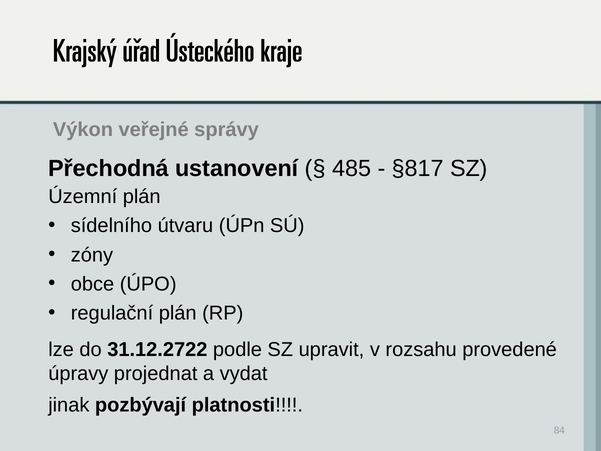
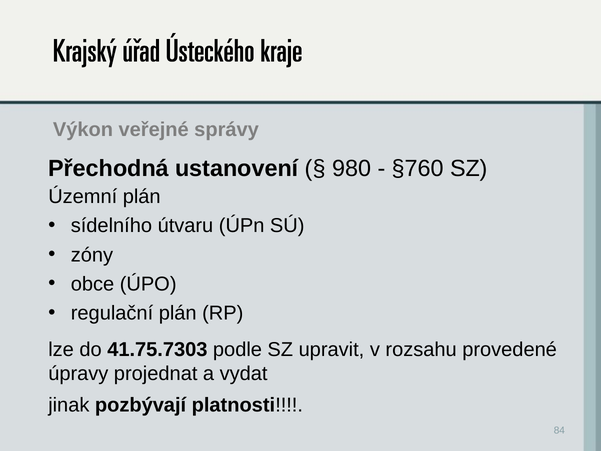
485: 485 -> 980
§817: §817 -> §760
31.12.2722: 31.12.2722 -> 41.75.7303
